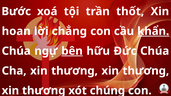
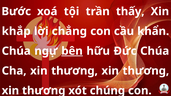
thốt: thốt -> thấy
hoan: hoan -> khắp
khẩn underline: present -> none
